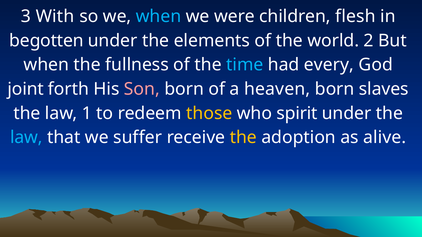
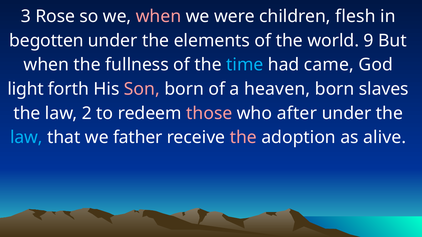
With: With -> Rose
when at (159, 16) colour: light blue -> pink
2: 2 -> 9
every: every -> came
joint: joint -> light
1: 1 -> 2
those colour: yellow -> pink
spirit: spirit -> after
suffer: suffer -> father
the at (243, 138) colour: yellow -> pink
